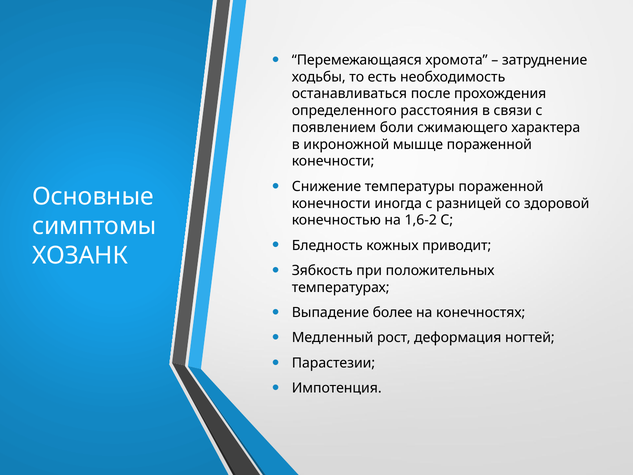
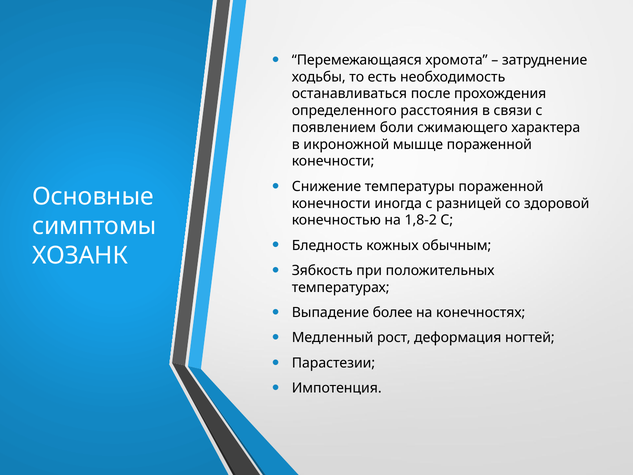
1,6-2: 1,6-2 -> 1,8-2
приводит: приводит -> обычным
